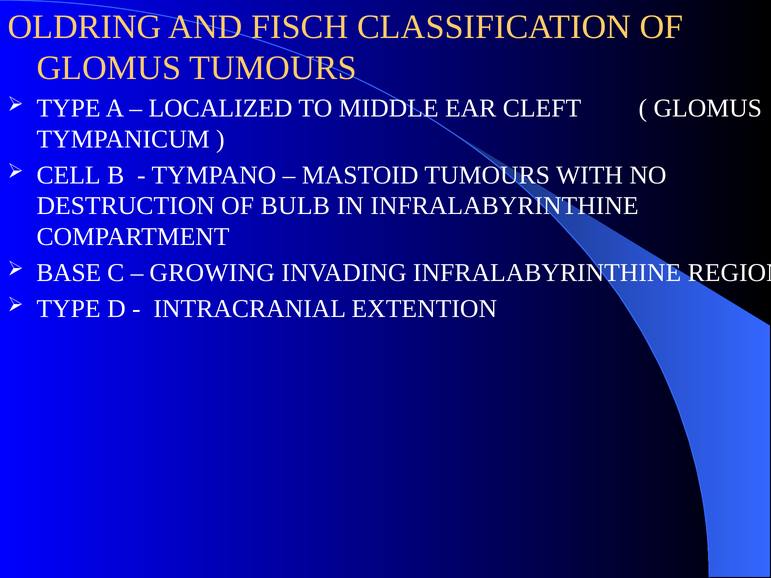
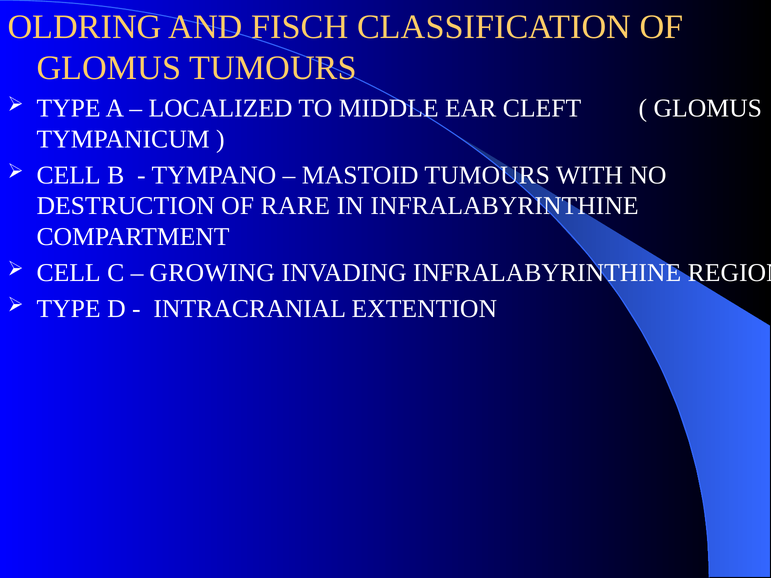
BULB: BULB -> RARE
BASE at (69, 273): BASE -> CELL
